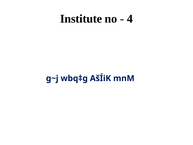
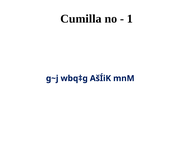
Institute: Institute -> Cumilla
4: 4 -> 1
